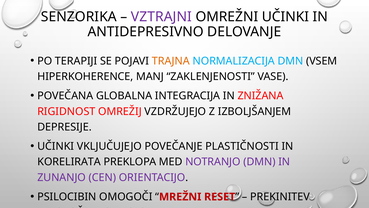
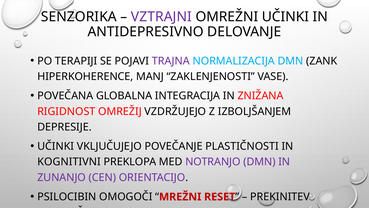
TRAJNA colour: orange -> purple
DMN VSEM: VSEM -> ZANK
KORELIRATA: KORELIRATA -> KOGNITIVNI
